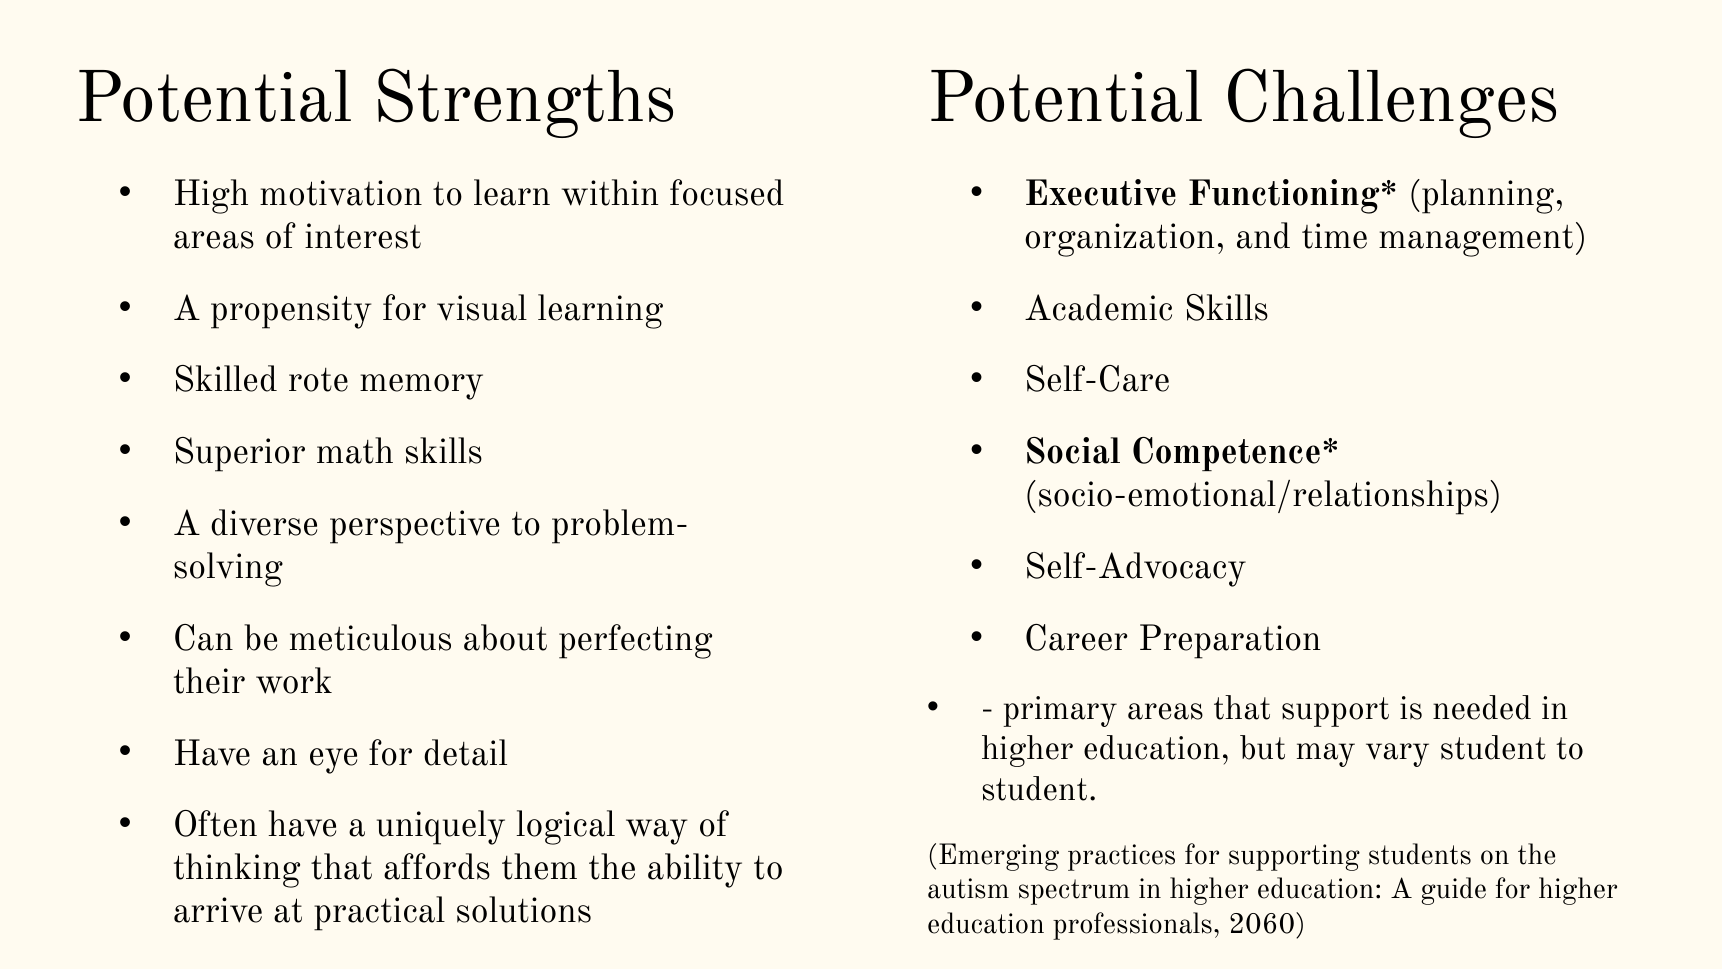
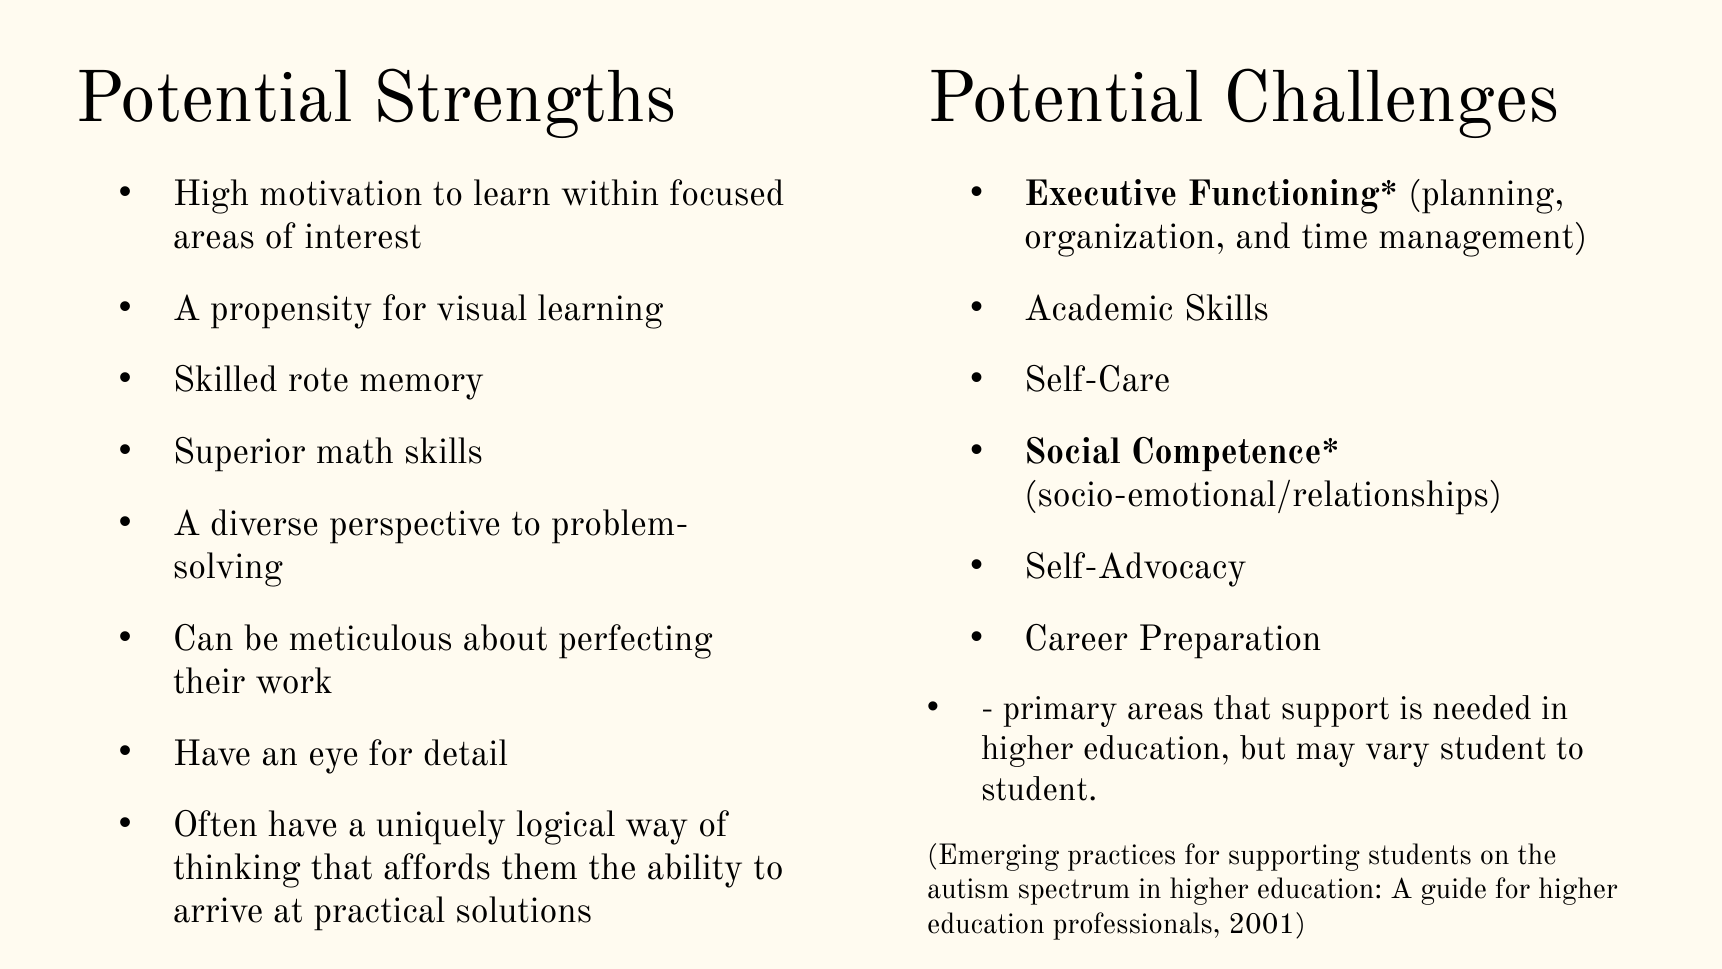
2060: 2060 -> 2001
